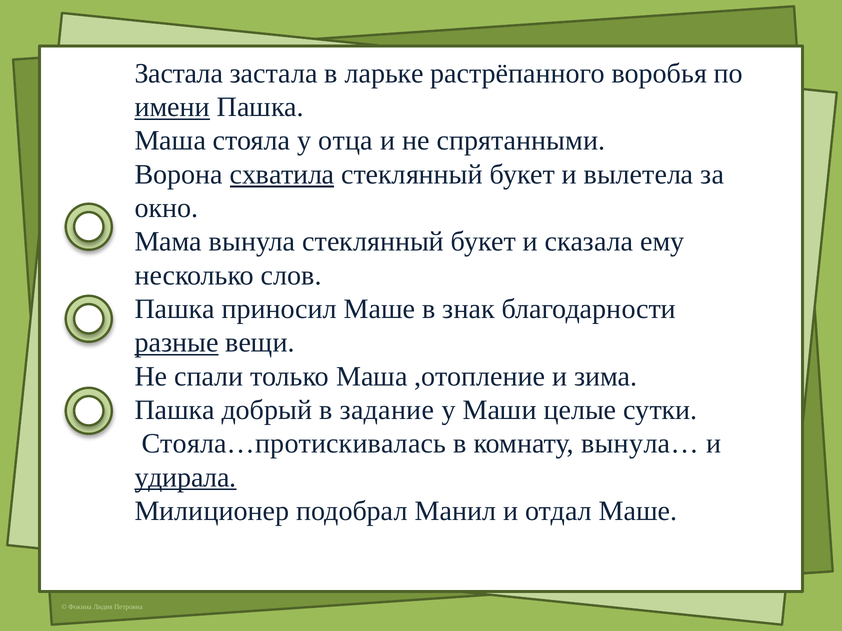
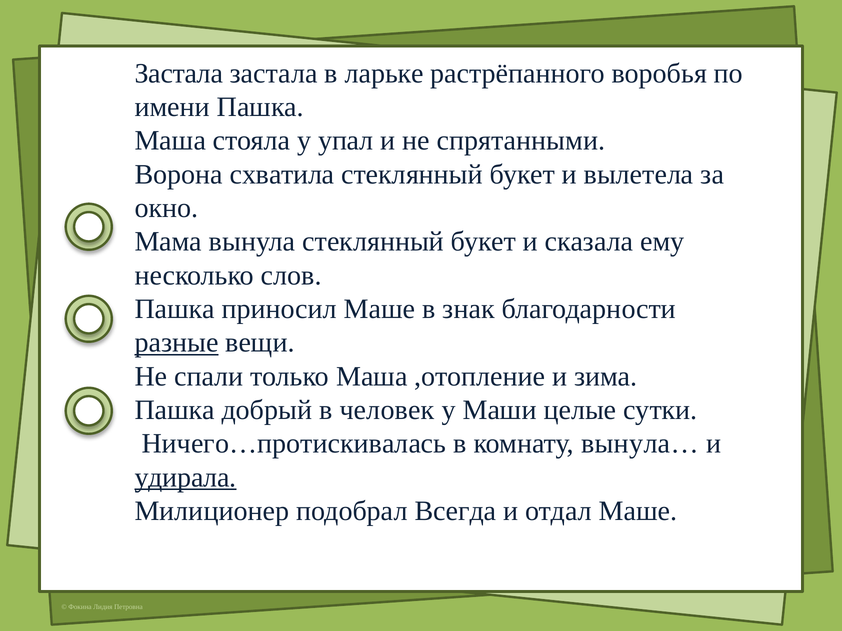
имени underline: present -> none
отца: отца -> упал
схватила underline: present -> none
задание: задание -> человек
Стояла…протискивалась: Стояла…протискивалась -> Ничего…протискивалась
Манил: Манил -> Всегда
